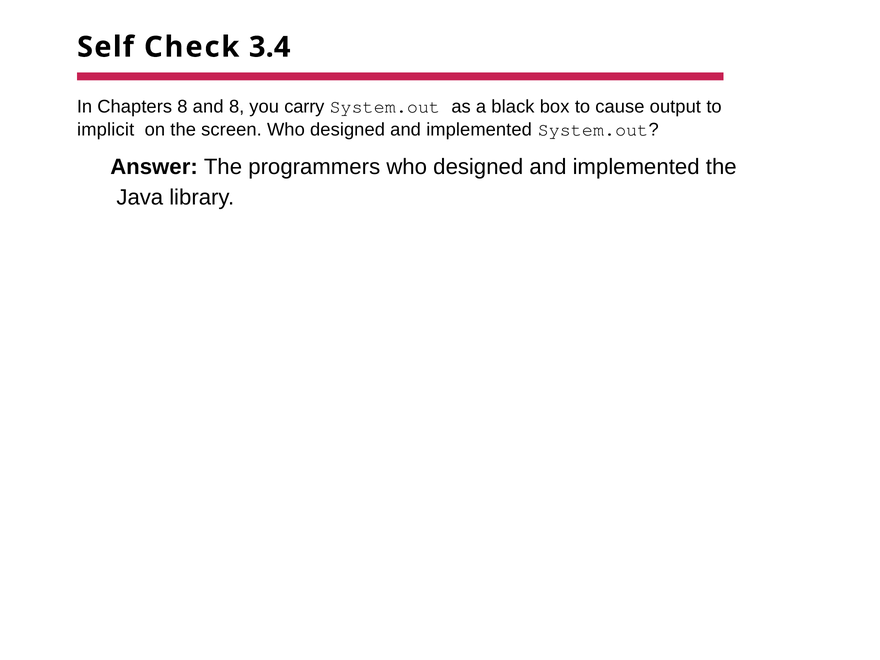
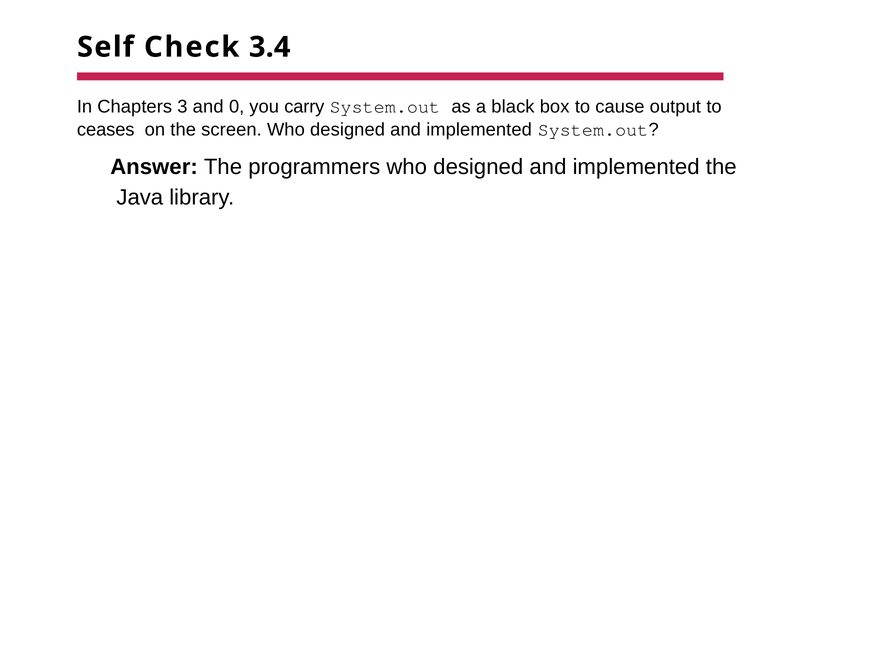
Chapters 8: 8 -> 3
and 8: 8 -> 0
implicit: implicit -> ceases
